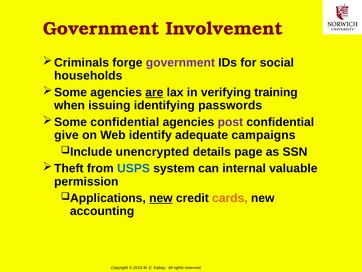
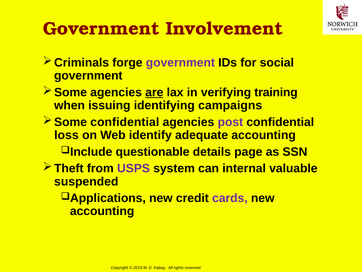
households at (88, 76): households -> government
passwords: passwords -> campaigns
give: give -> loss
adequate campaigns: campaigns -> accounting
unencrypted: unencrypted -> questionable
USPS colour: blue -> purple
permission: permission -> suspended
new at (161, 198) underline: present -> none
cards colour: orange -> purple
